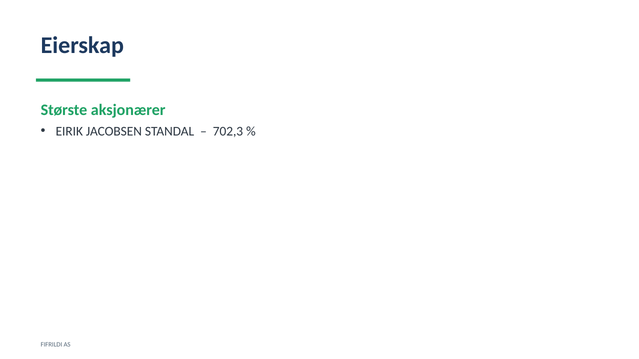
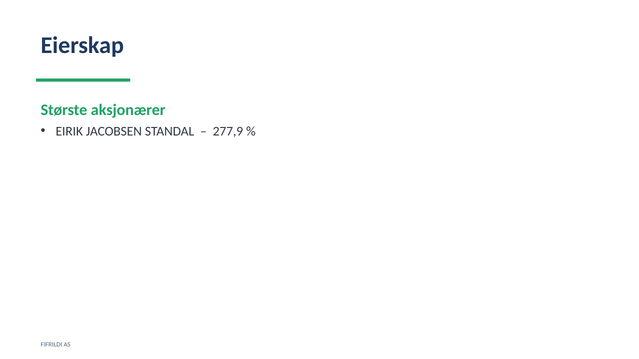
702,3: 702,3 -> 277,9
